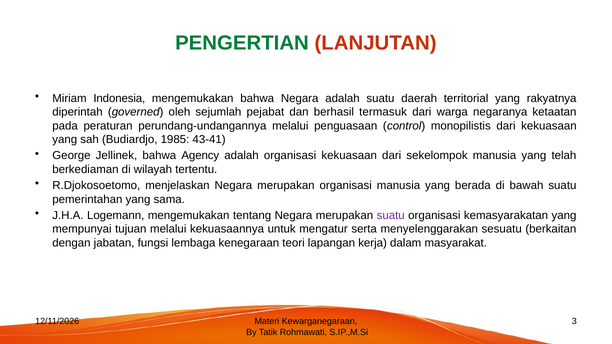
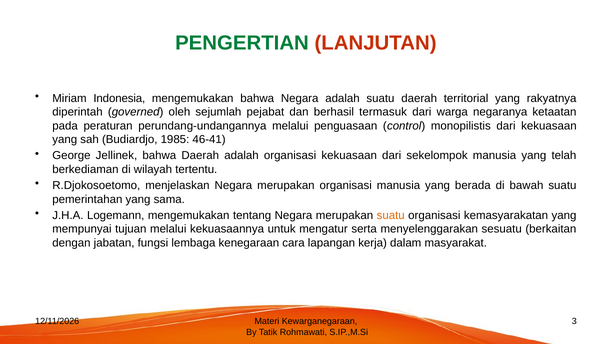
43-41: 43-41 -> 46-41
bahwa Agency: Agency -> Daerah
suatu at (391, 215) colour: purple -> orange
teori: teori -> cara
